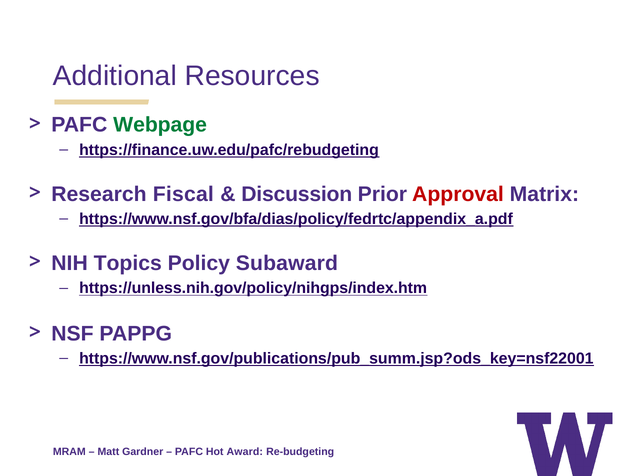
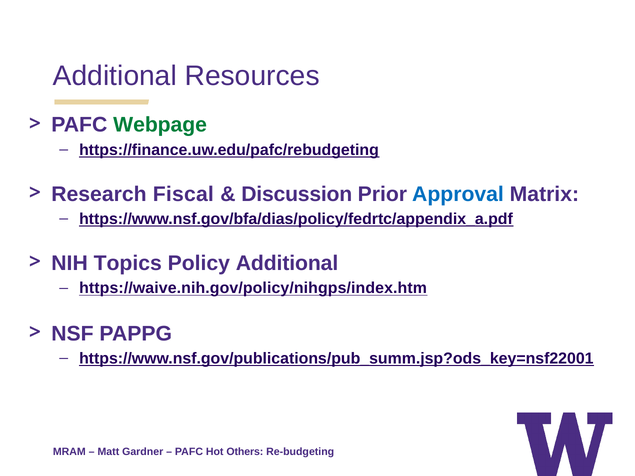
Approval colour: red -> blue
Policy Subaward: Subaward -> Additional
https://unless.nih.gov/policy/nihgps/index.htm: https://unless.nih.gov/policy/nihgps/index.htm -> https://waive.nih.gov/policy/nihgps/index.htm
Award: Award -> Others
